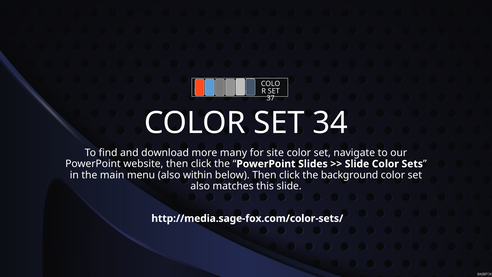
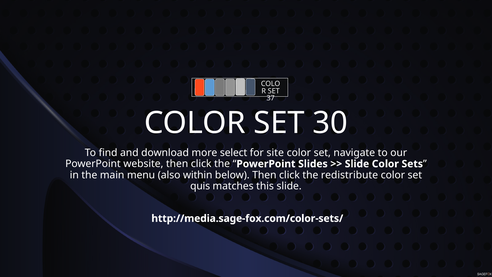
34: 34 -> 30
many: many -> select
background: background -> redistribute
also at (200, 186): also -> quis
